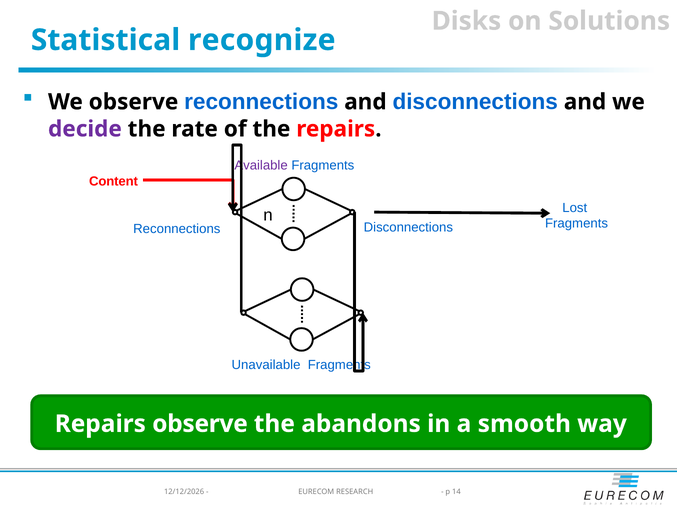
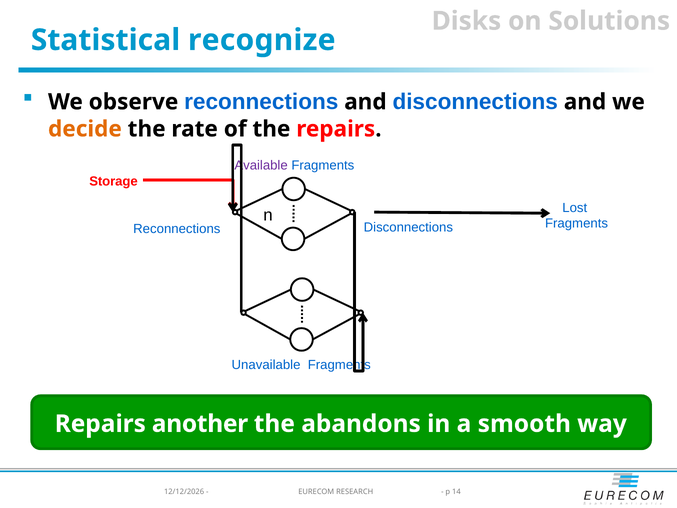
decide colour: purple -> orange
Content: Content -> Storage
Repairs observe: observe -> another
